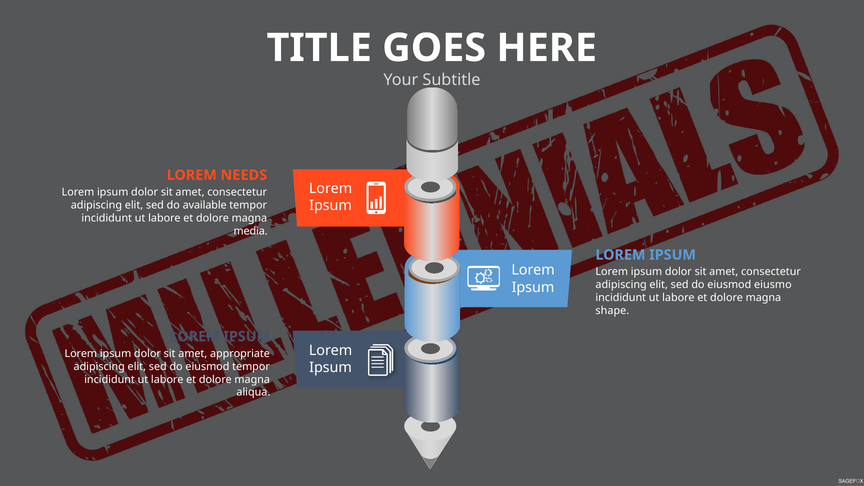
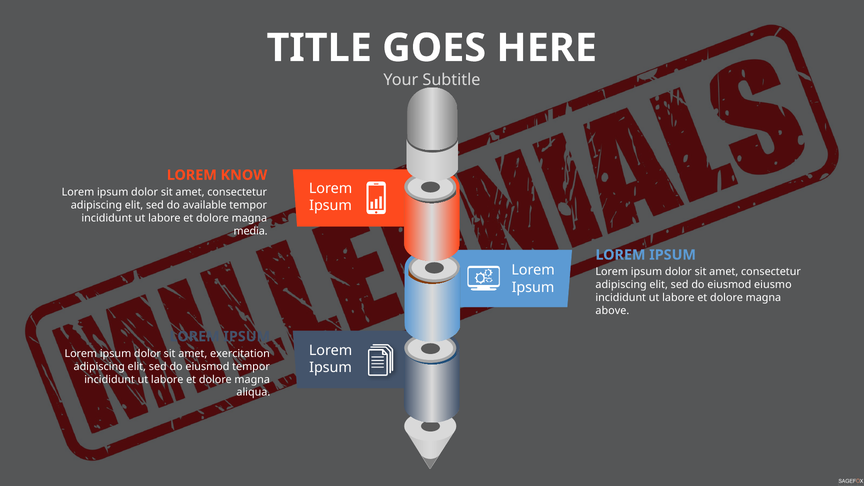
NEEDS: NEEDS -> KNOW
shape: shape -> above
appropriate: appropriate -> exercitation
